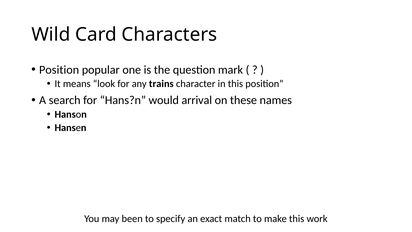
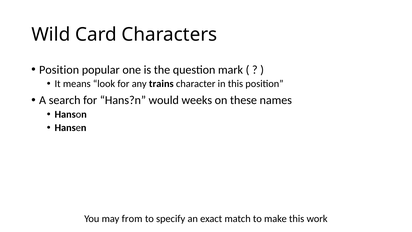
arrival: arrival -> weeks
been: been -> from
